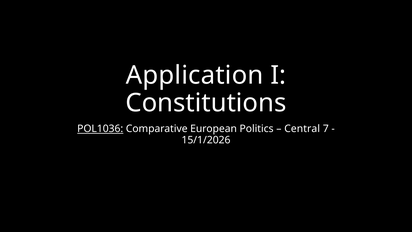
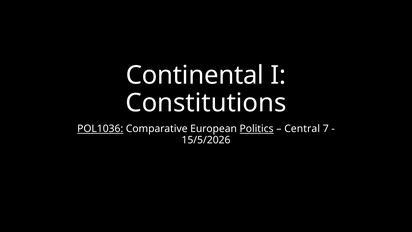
Application: Application -> Continental
Politics underline: none -> present
15/1/2026: 15/1/2026 -> 15/5/2026
